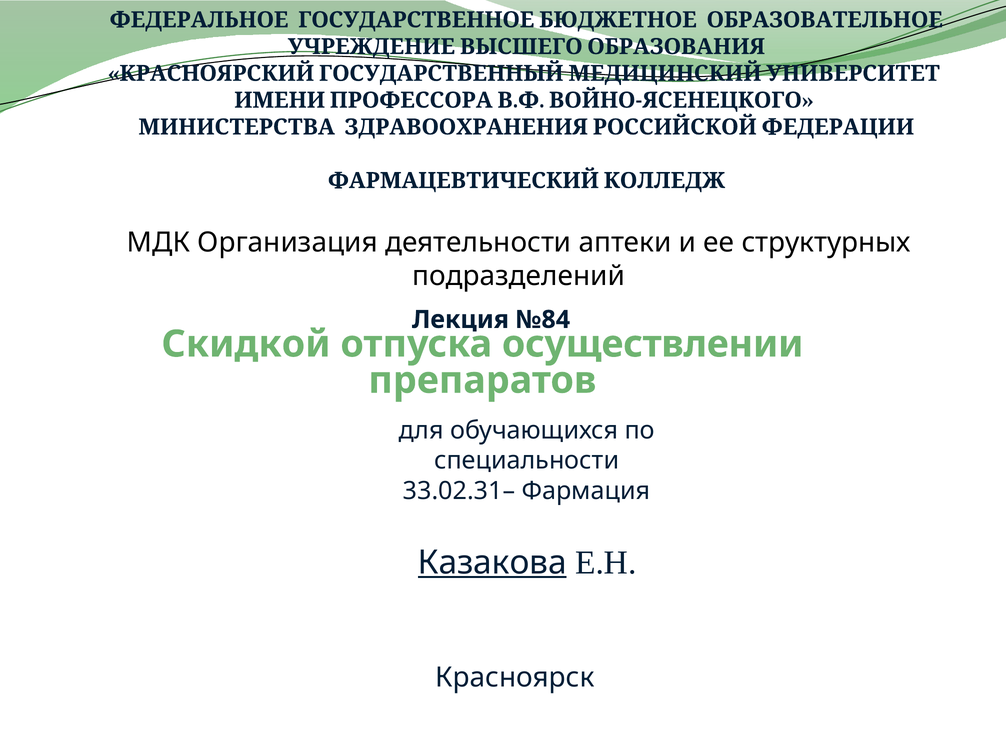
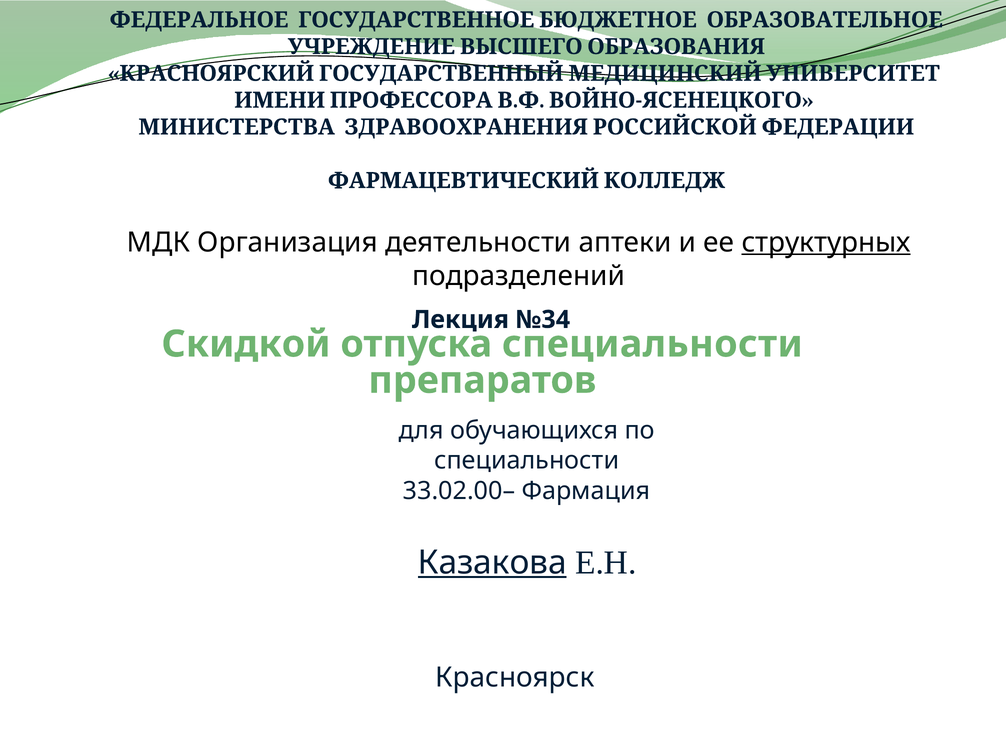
структурных underline: none -> present
№84: №84 -> №34
отпуска осуществлении: осуществлении -> специальности
33.02.31–: 33.02.31– -> 33.02.00–
